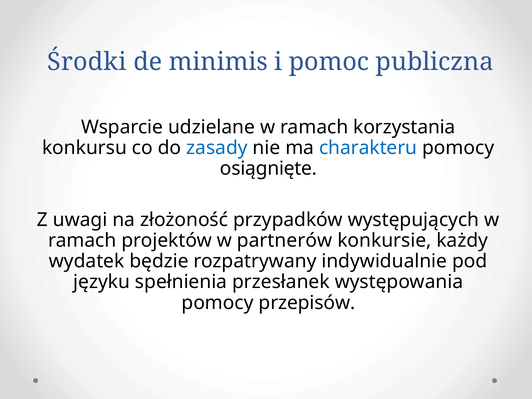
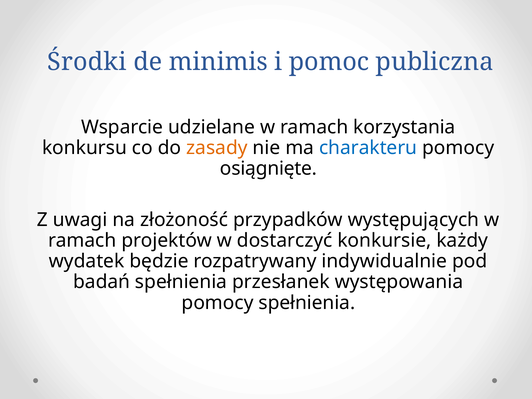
zasady colour: blue -> orange
partnerów: partnerów -> dostarczyć
języku: języku -> badań
pomocy przepisów: przepisów -> spełnienia
